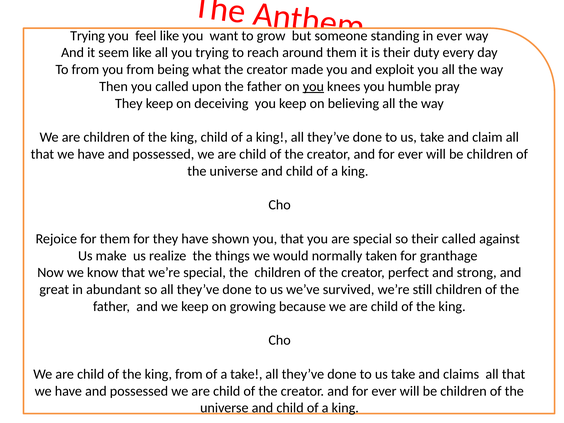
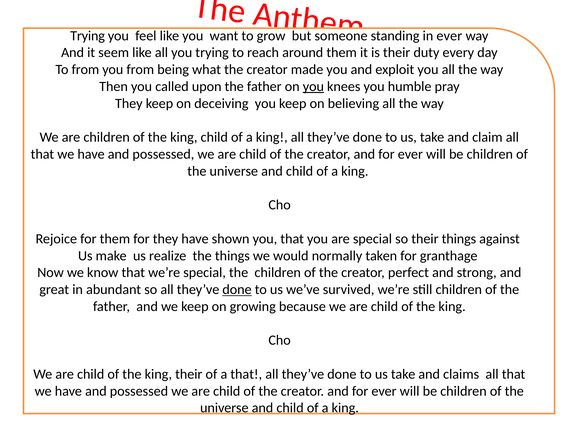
their called: called -> things
done at (237, 290) underline: none -> present
king from: from -> their
a take: take -> that
